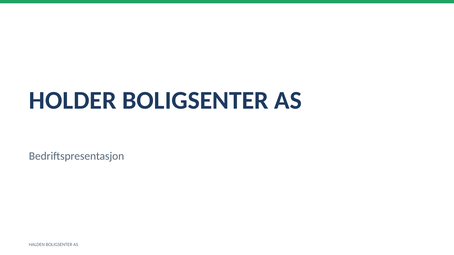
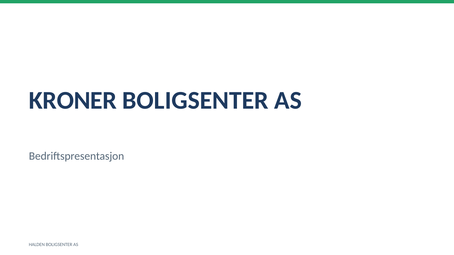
HOLDER: HOLDER -> KRONER
